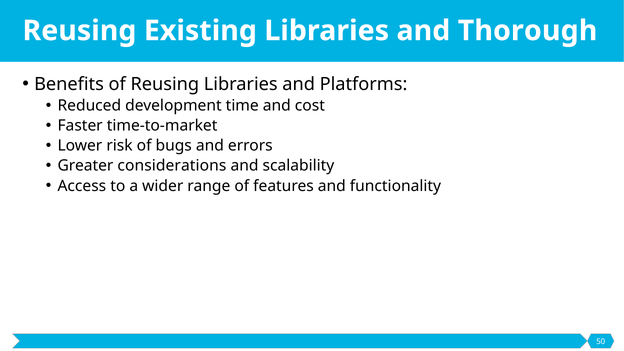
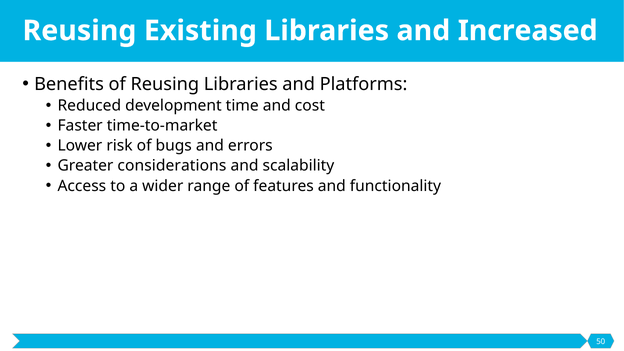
Thorough: Thorough -> Increased
